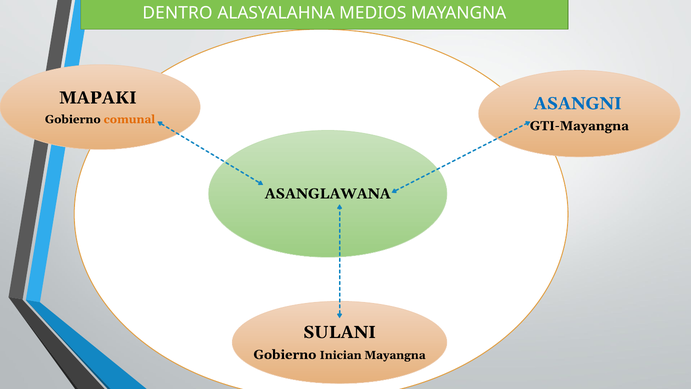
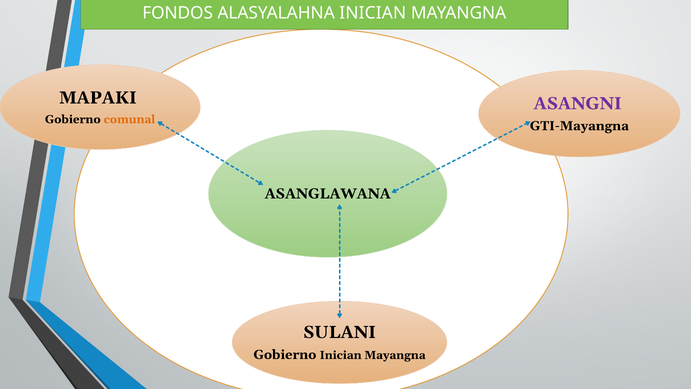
DENTRO: DENTRO -> FONDOS
ALASYALAHNA MEDIOS: MEDIOS -> INICIAN
ASANGNI colour: blue -> purple
